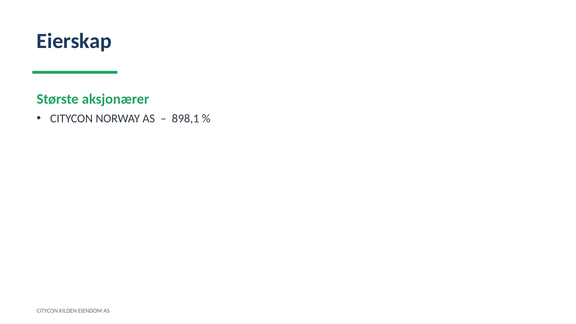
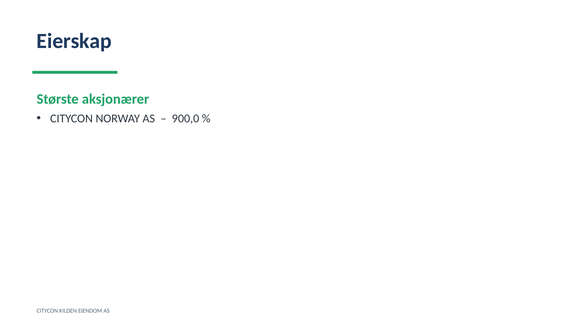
898,1: 898,1 -> 900,0
